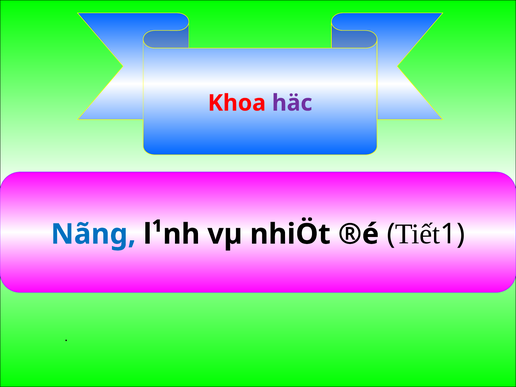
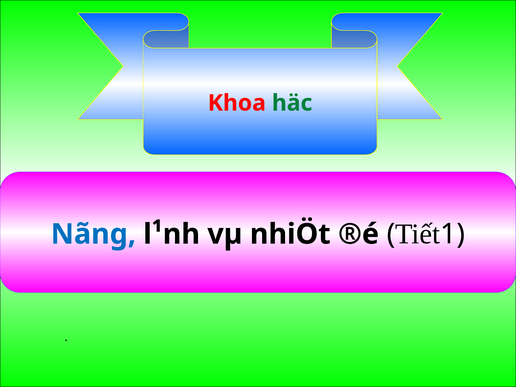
häc colour: purple -> green
